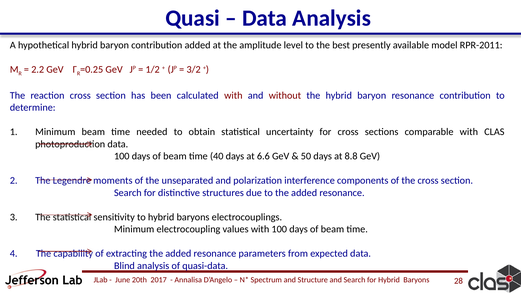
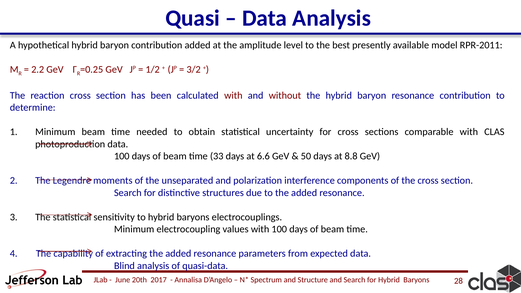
40: 40 -> 33
